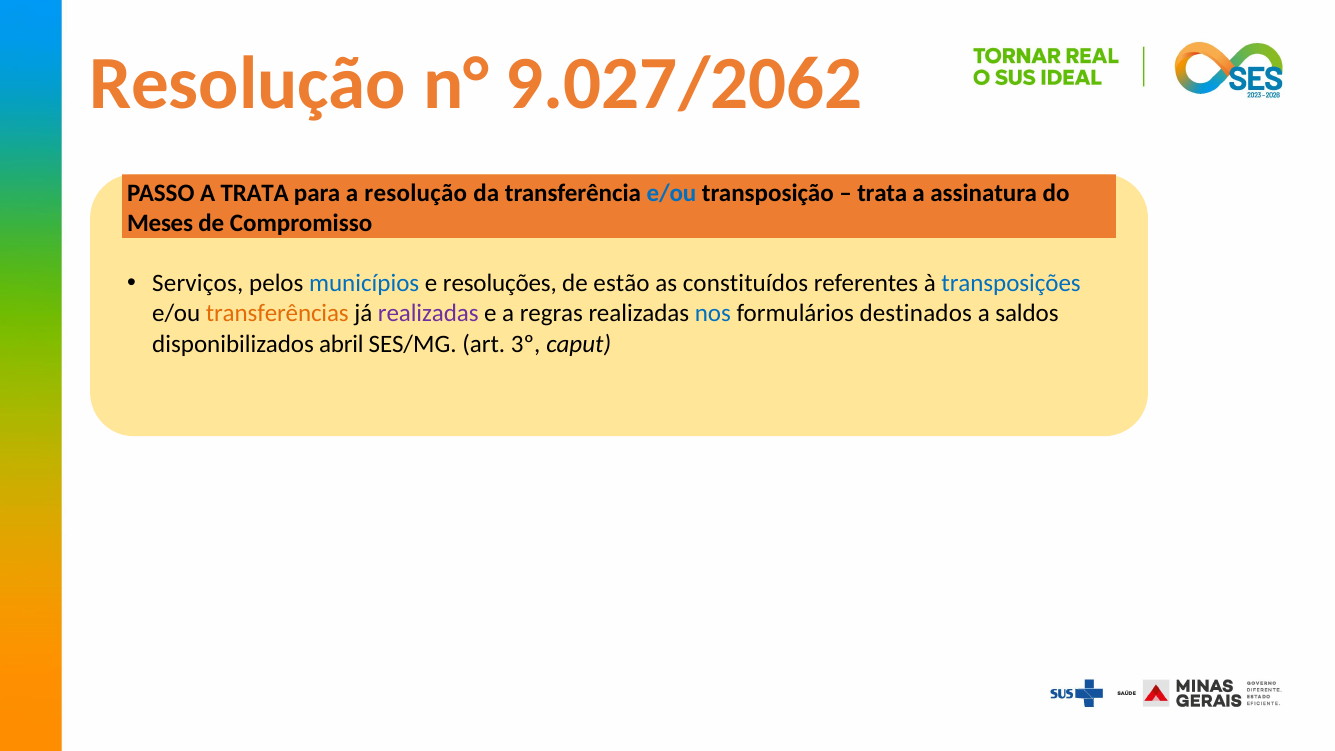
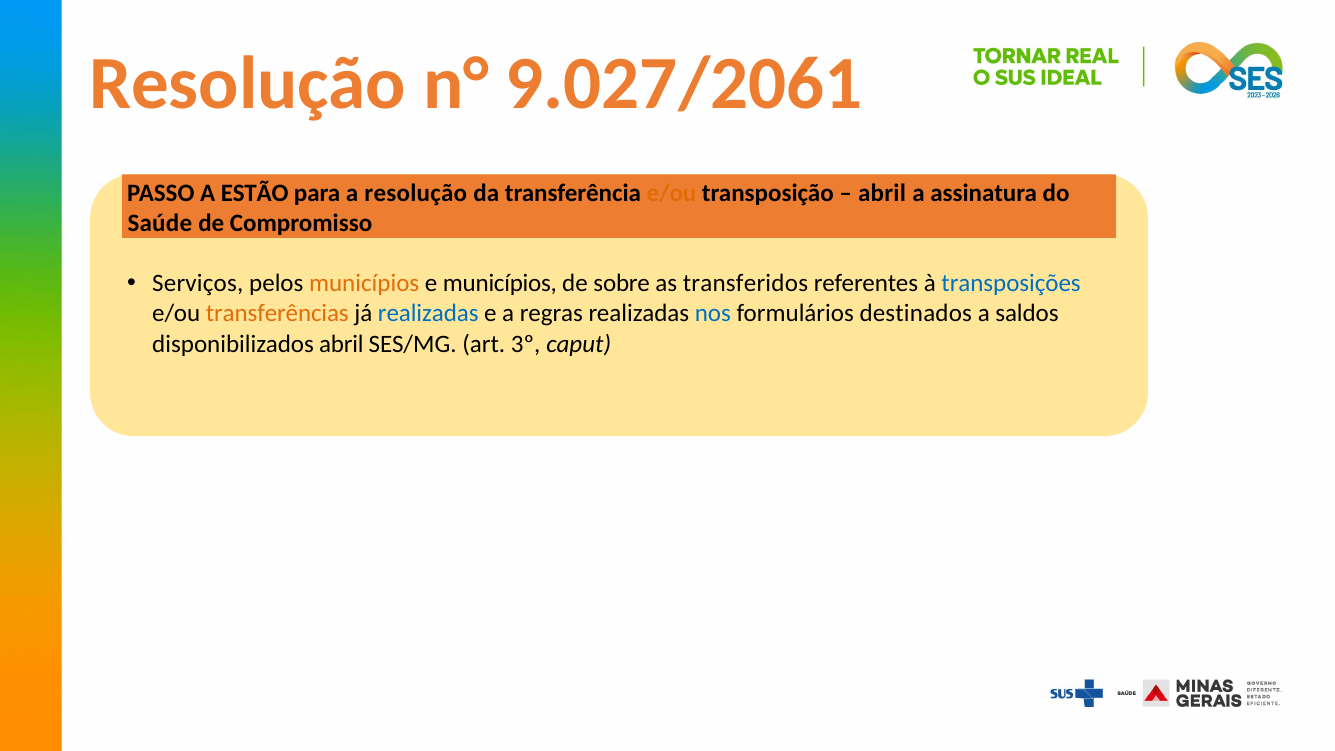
9.027/2062: 9.027/2062 -> 9.027/2061
A TRATA: TRATA -> ESTÃO
e/ou at (672, 194) colour: blue -> orange
trata at (882, 194): trata -> abril
Meses: Meses -> Saúde
municípios at (364, 284) colour: blue -> orange
e resoluções: resoluções -> municípios
estão: estão -> sobre
constituídos: constituídos -> transferidos
realizadas at (428, 314) colour: purple -> blue
